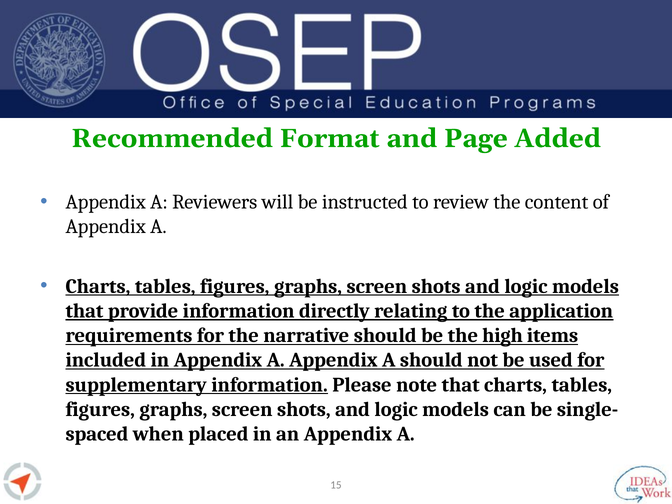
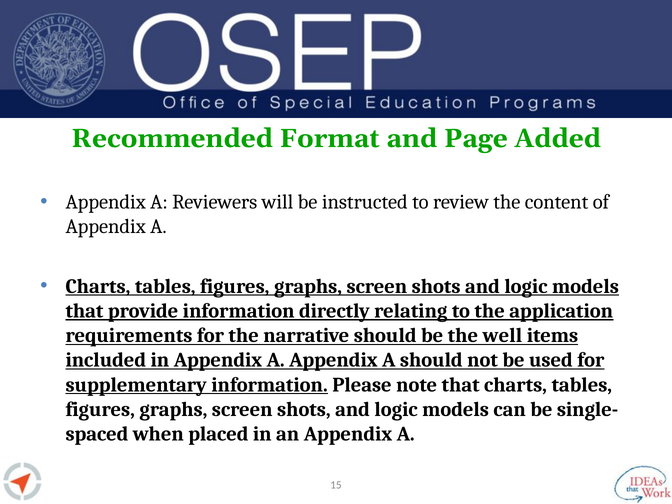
high: high -> well
